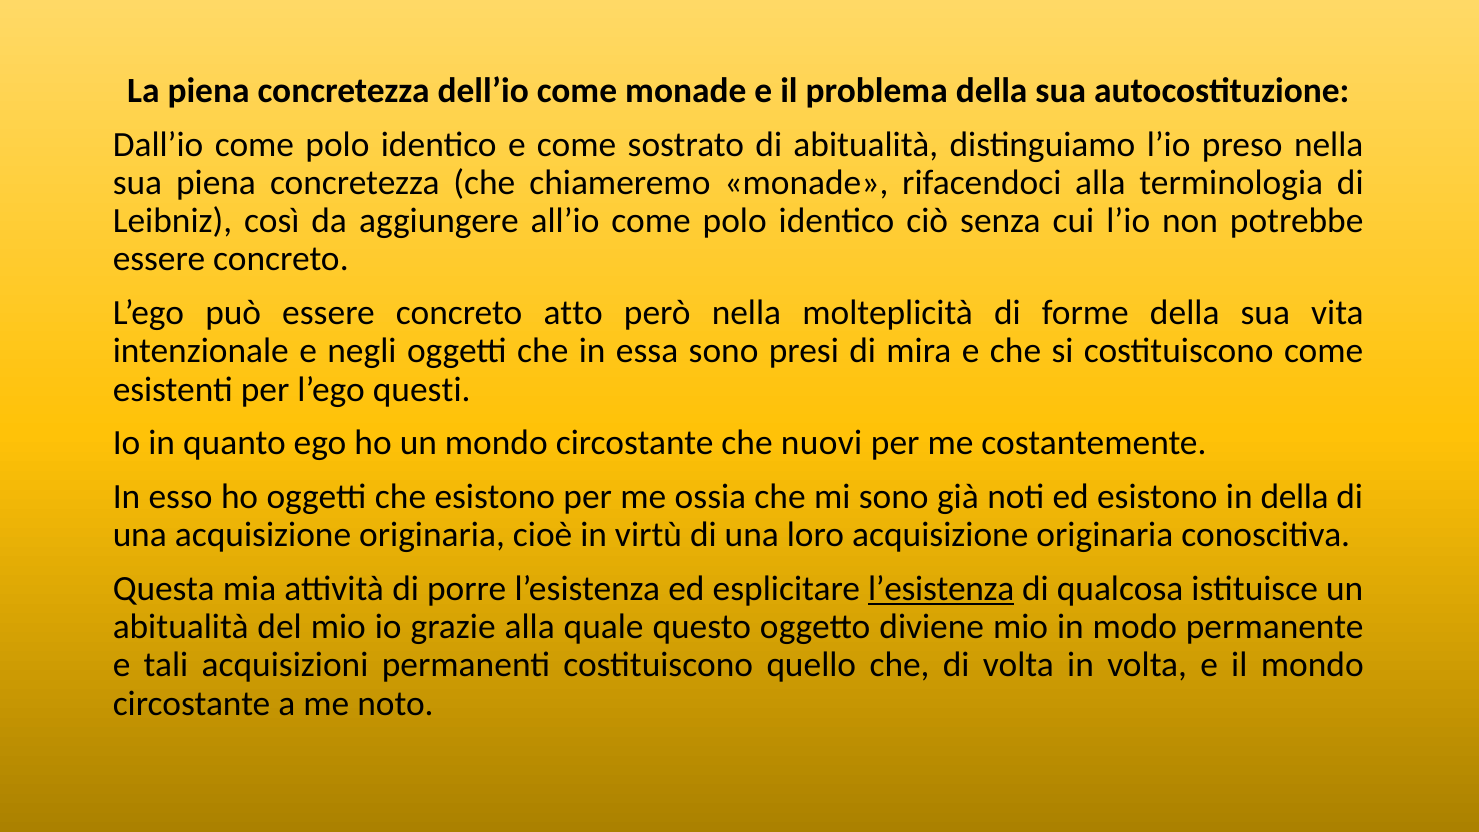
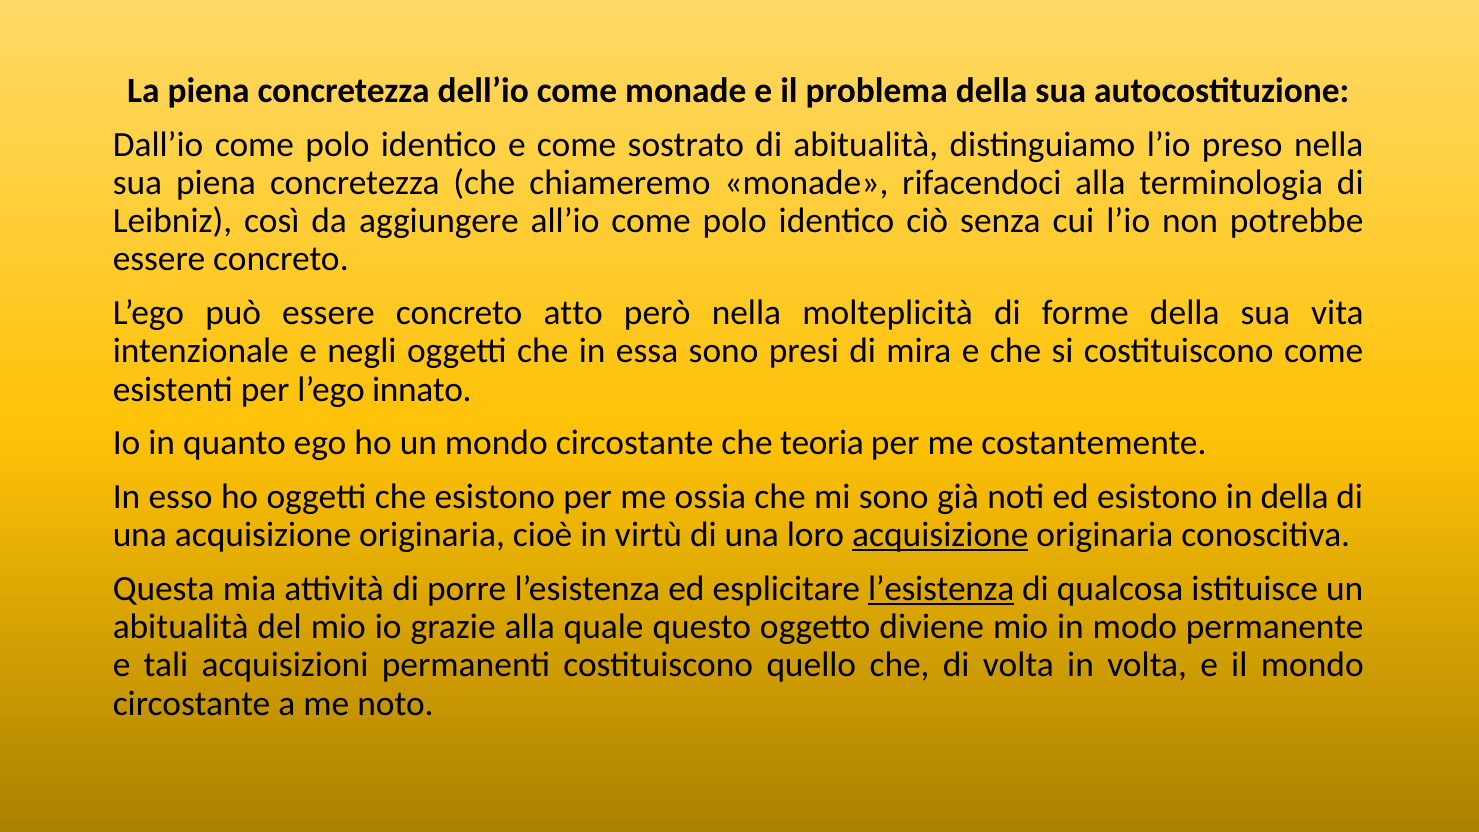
questi: questi -> innato
nuovi: nuovi -> teoria
acquisizione at (940, 535) underline: none -> present
